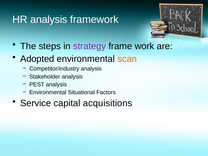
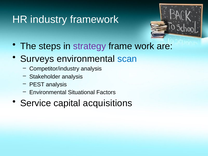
HR analysis: analysis -> industry
Adopted: Adopted -> Surveys
scan colour: orange -> blue
